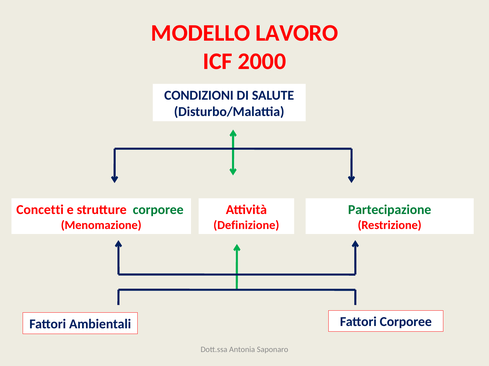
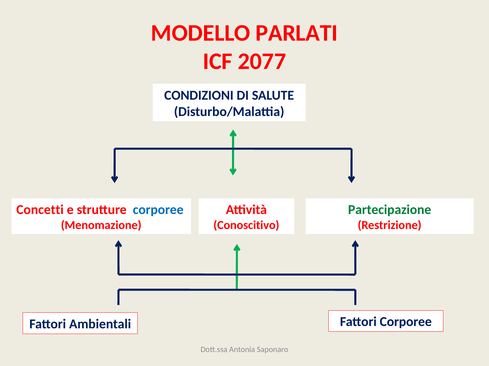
LAVORO: LAVORO -> PARLATI
2000: 2000 -> 2077
corporee at (158, 210) colour: green -> blue
Definizione: Definizione -> Conoscitivo
